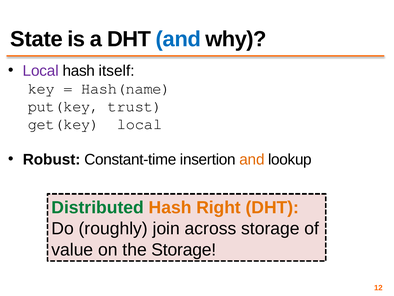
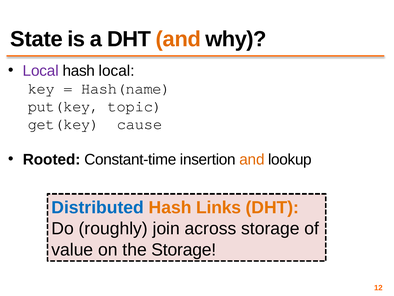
and at (178, 39) colour: blue -> orange
hash itself: itself -> local
trust: trust -> topic
local at (140, 124): local -> cause
Robust: Robust -> Rooted
Distributed colour: green -> blue
Right: Right -> Links
